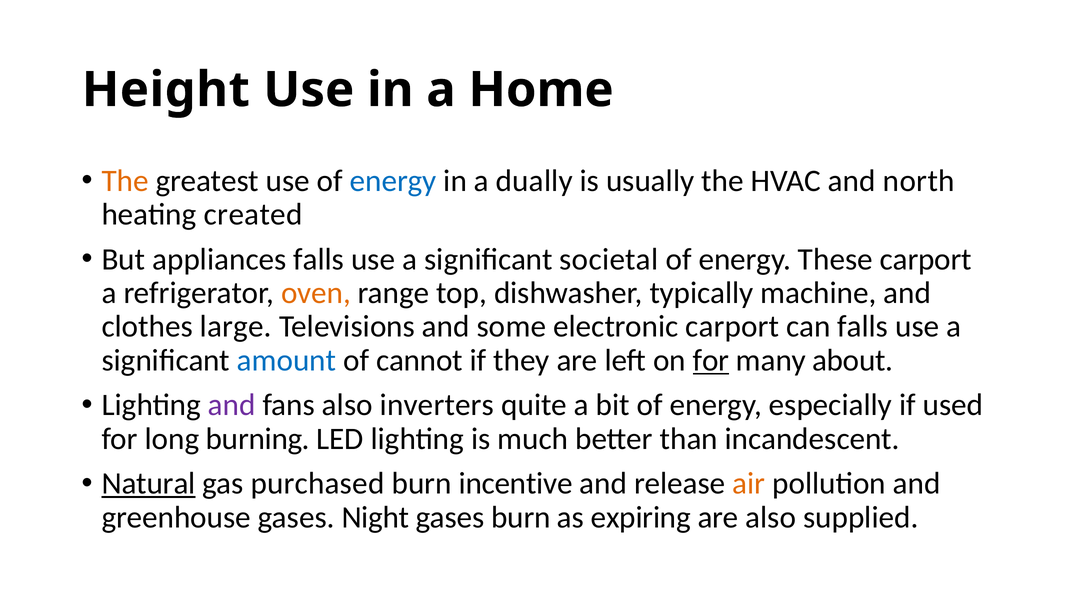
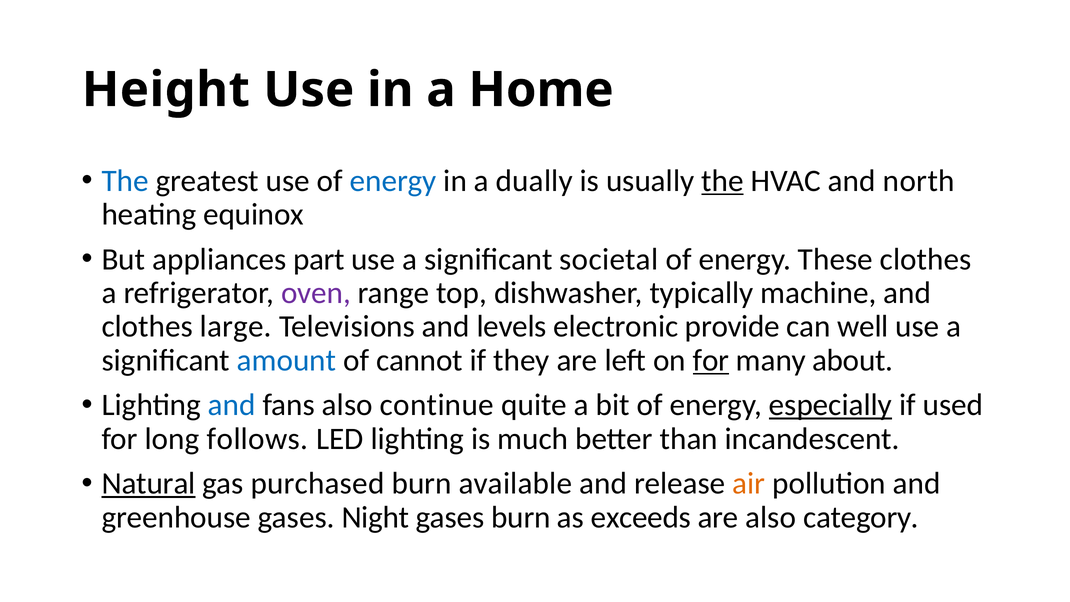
The at (125, 181) colour: orange -> blue
the at (723, 181) underline: none -> present
created: created -> equinox
appliances falls: falls -> part
These carport: carport -> clothes
oven colour: orange -> purple
some: some -> levels
electronic carport: carport -> provide
can falls: falls -> well
and at (232, 405) colour: purple -> blue
inverters: inverters -> continue
especially underline: none -> present
burning: burning -> follows
incentive: incentive -> available
expiring: expiring -> exceeds
supplied: supplied -> category
